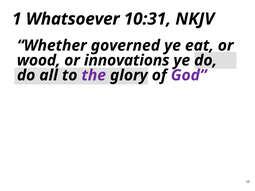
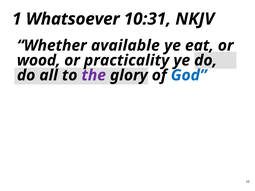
governed: governed -> available
innovations: innovations -> practicality
God colour: purple -> blue
